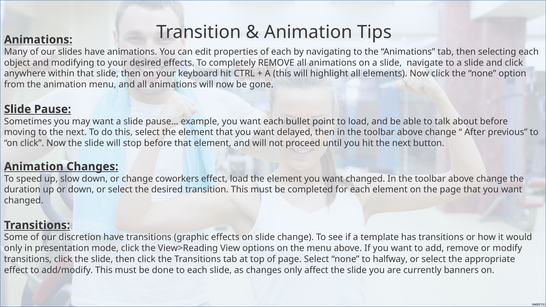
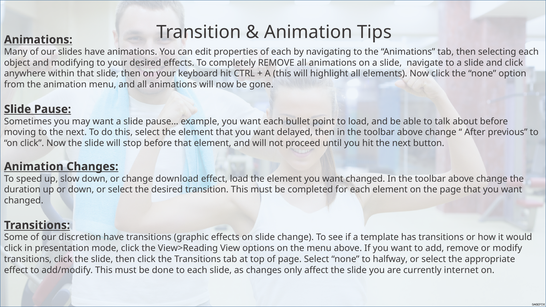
coworkers: coworkers -> download
only at (13, 248): only -> click
banners: banners -> internet
